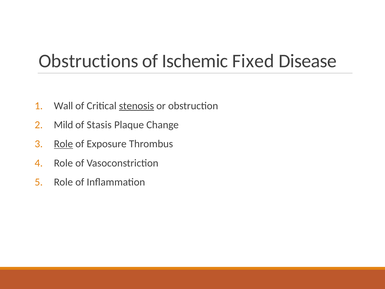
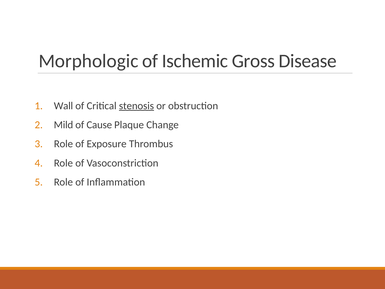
Obstructions: Obstructions -> Morphologic
Fixed: Fixed -> Gross
Stasis: Stasis -> Cause
Role at (63, 144) underline: present -> none
